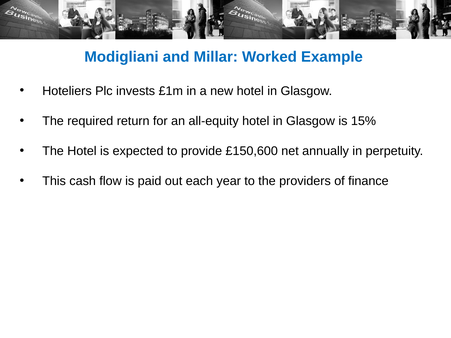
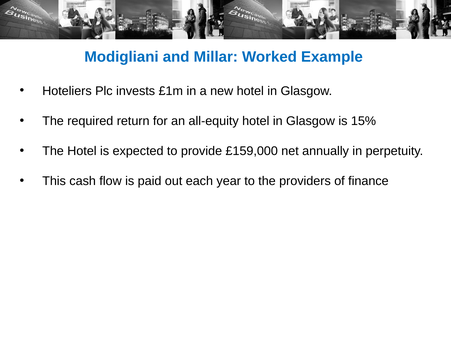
£150,600: £150,600 -> £159,000
